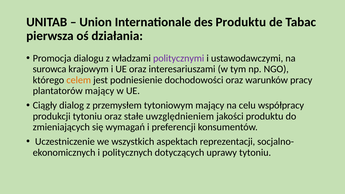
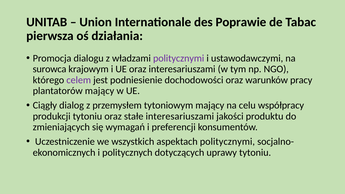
des Produktu: Produktu -> Poprawie
celem colour: orange -> purple
stałe uwzględnieniem: uwzględnieniem -> interesariuszami
aspektach reprezentacji: reprezentacji -> politycznymi
